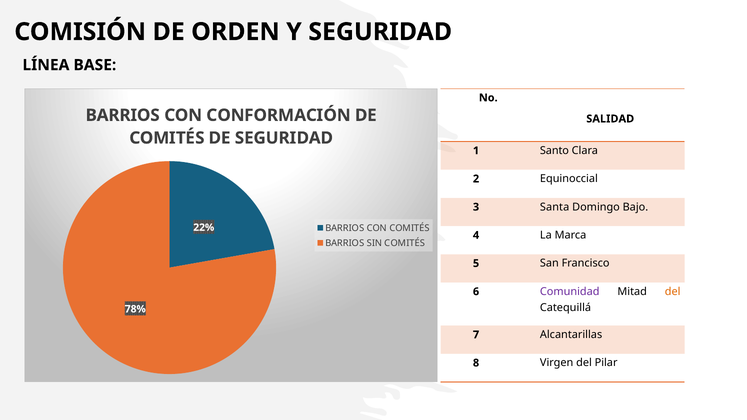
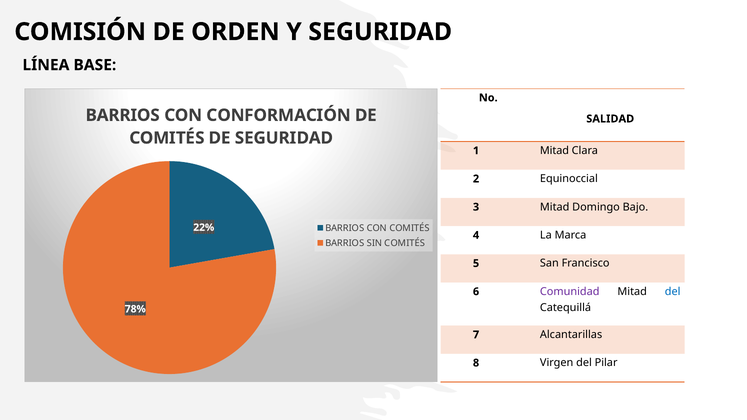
1 Santo: Santo -> Mitad
3 Santa: Santa -> Mitad
del at (673, 292) colour: orange -> blue
